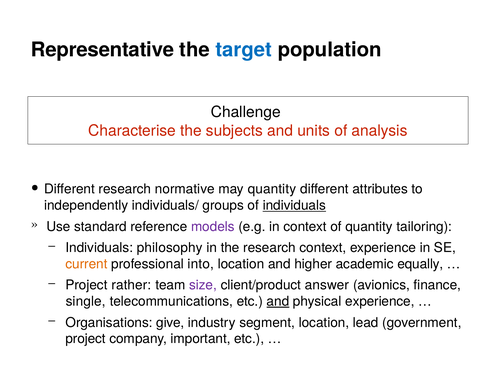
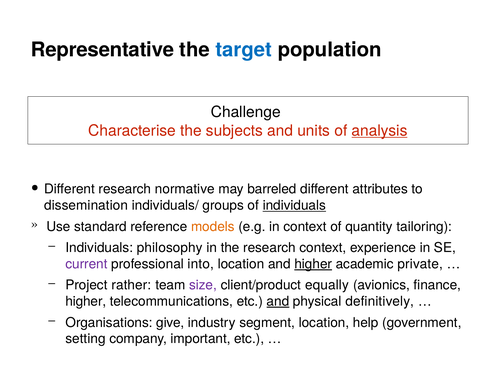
analysis underline: none -> present
may quantity: quantity -> barreled
independently: independently -> dissemination
models colour: purple -> orange
current colour: orange -> purple
higher at (313, 264) underline: none -> present
equally: equally -> private
answer: answer -> equally
single at (86, 301): single -> higher
physical experience: experience -> definitively
lead: lead -> help
project at (86, 339): project -> setting
